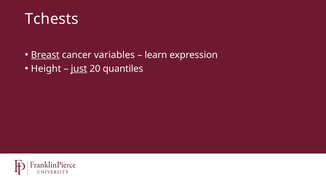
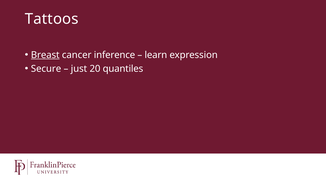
Tchests: Tchests -> Tattoos
variables: variables -> inference
Height: Height -> Secure
just underline: present -> none
